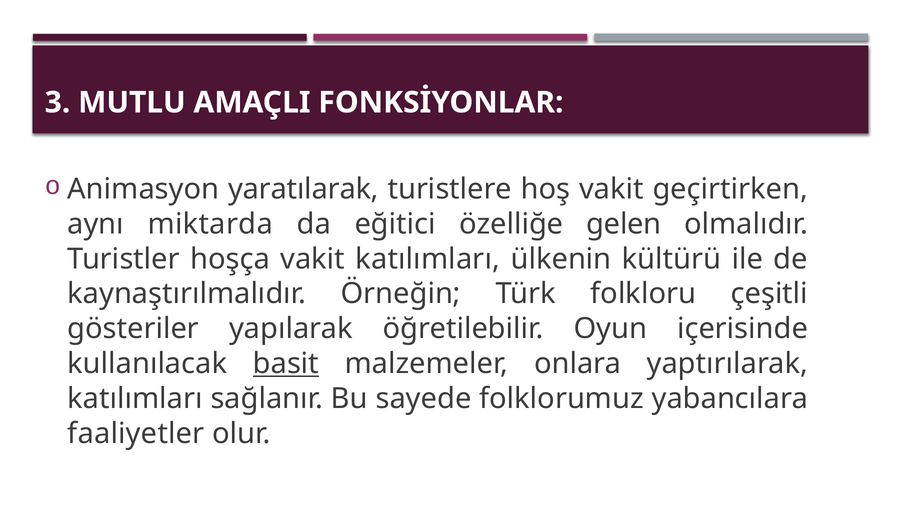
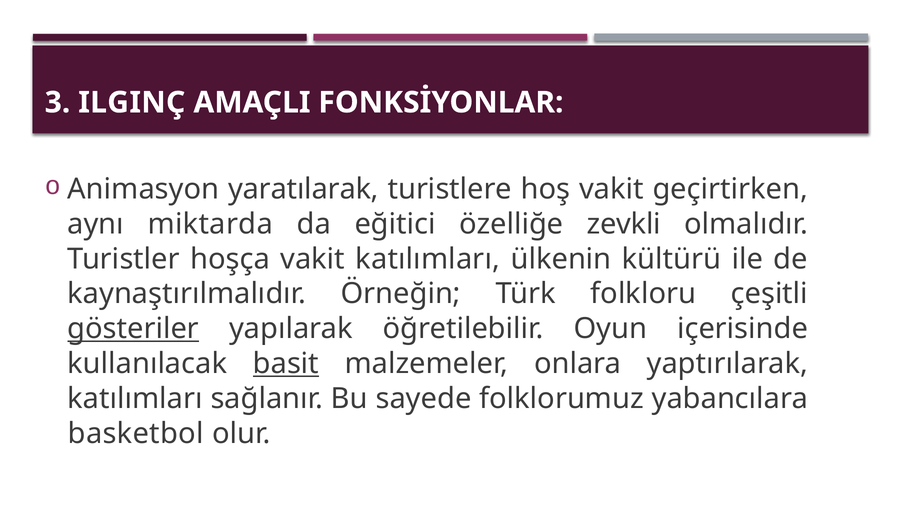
MUTLU: MUTLU -> ILGINÇ
gelen: gelen -> zevkli
gösteriler underline: none -> present
faaliyetler: faaliyetler -> basketbol
